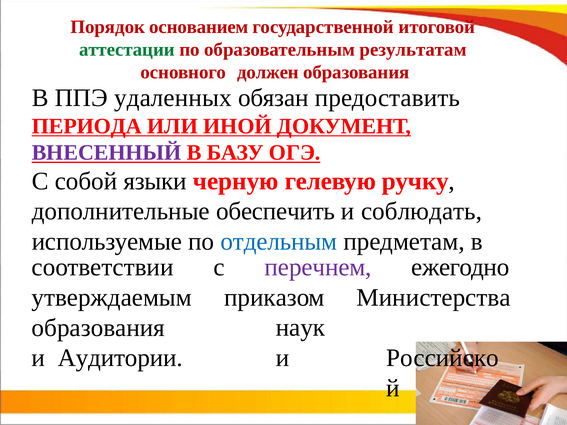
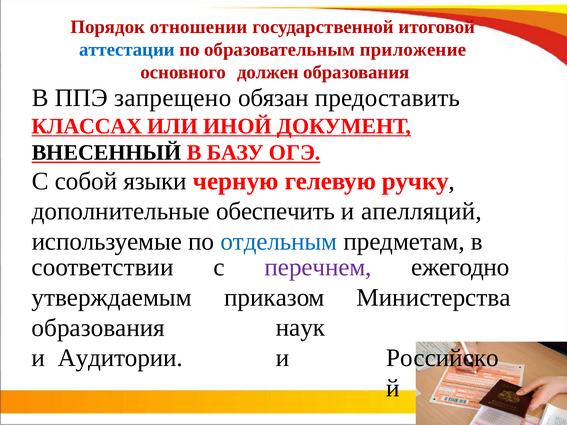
основанием: основанием -> отношении
аттестации colour: green -> blue
результатам: результатам -> приложение
удаленных: удаленных -> запрещено
ПЕРИОДА: ПЕРИОДА -> КЛАССАХ
ВНЕСЕННЫЙ colour: purple -> black
соблюдать: соблюдать -> апелляций
